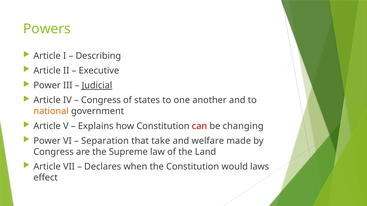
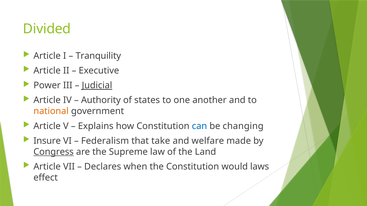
Powers: Powers -> Divided
Describing: Describing -> Tranquility
Congress at (101, 100): Congress -> Authority
can colour: red -> blue
Power at (47, 141): Power -> Insure
Separation: Separation -> Federalism
Congress at (54, 152) underline: none -> present
